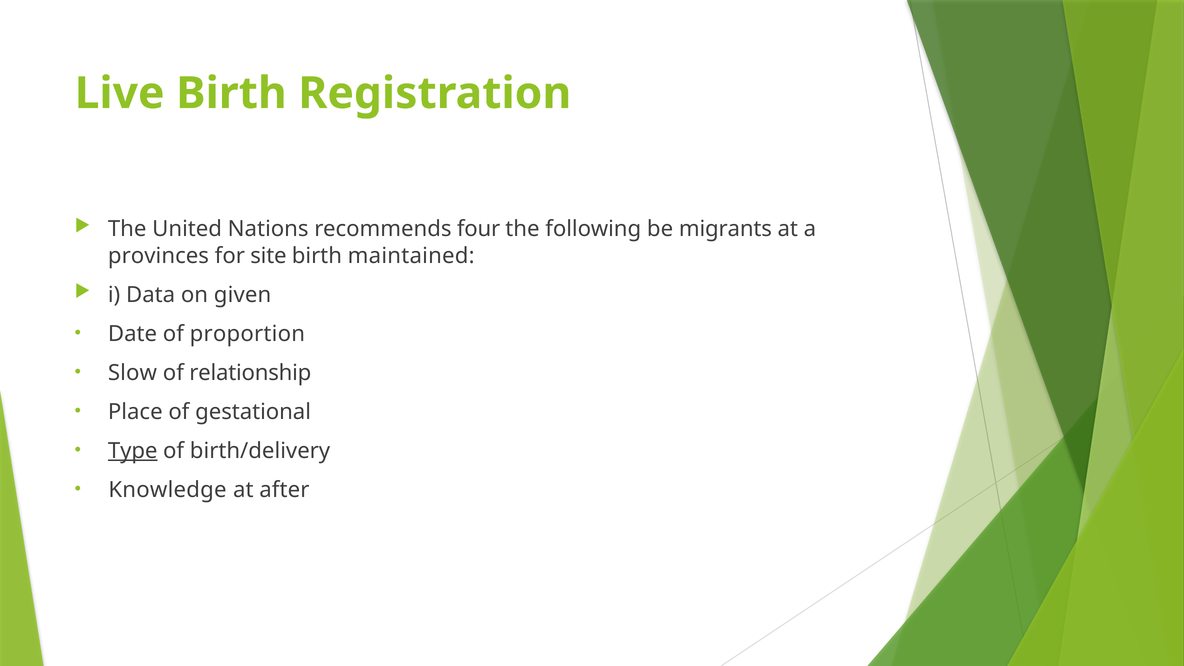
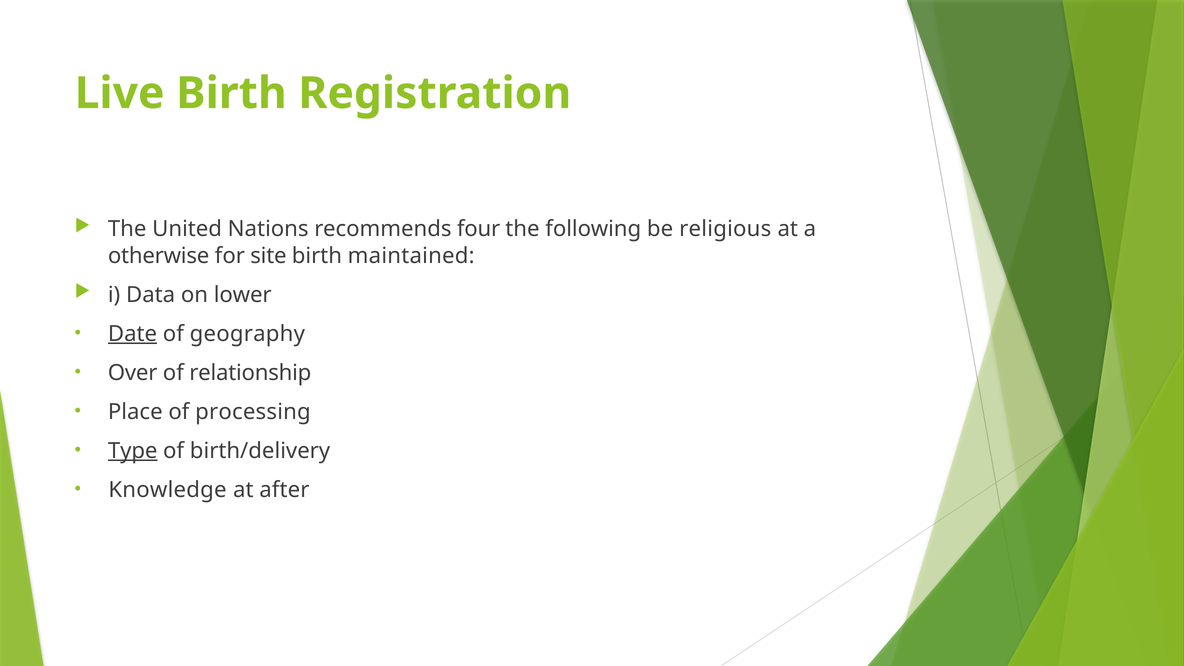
migrants: migrants -> religious
provinces: provinces -> otherwise
given: given -> lower
Date underline: none -> present
proportion: proportion -> geography
Slow: Slow -> Over
gestational: gestational -> processing
